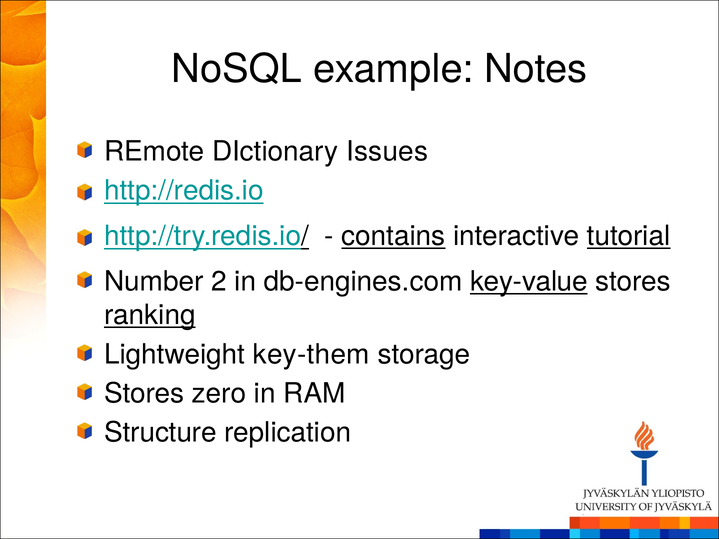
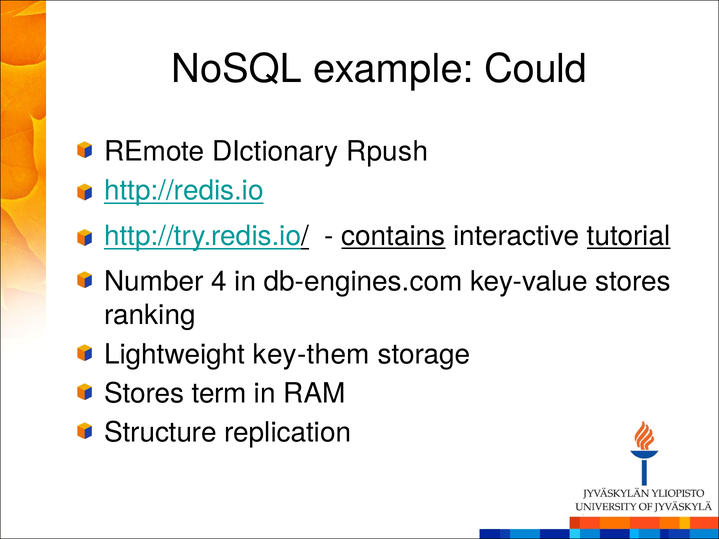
Notes: Notes -> Could
Issues: Issues -> Rpush
2: 2 -> 4
key-value underline: present -> none
ranking underline: present -> none
zero: zero -> term
